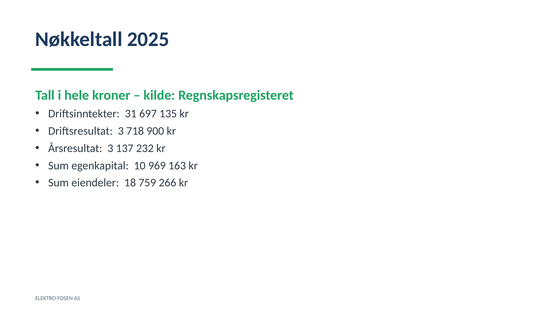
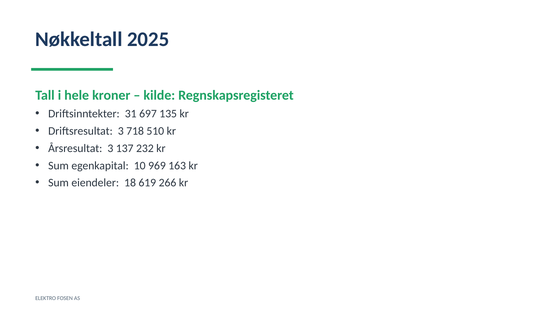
900: 900 -> 510
759: 759 -> 619
